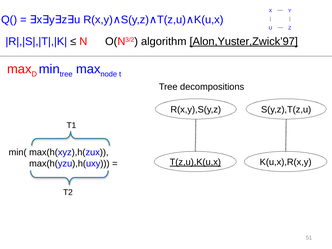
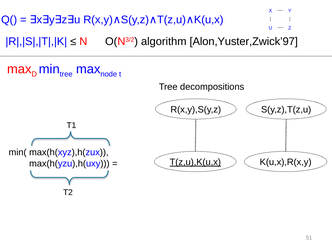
Alon,Yuster,Zwick’97 underline: present -> none
